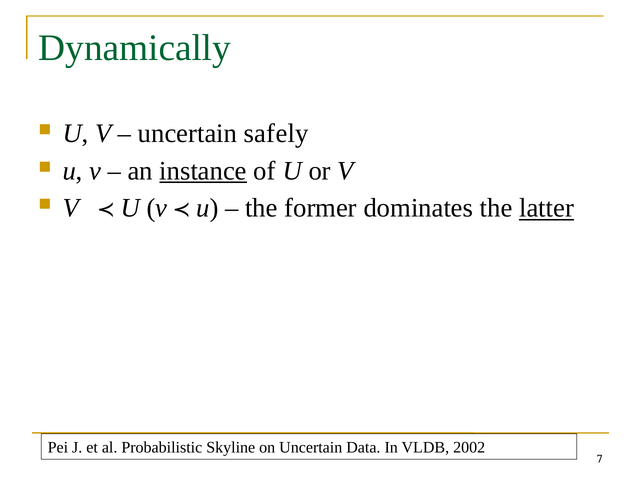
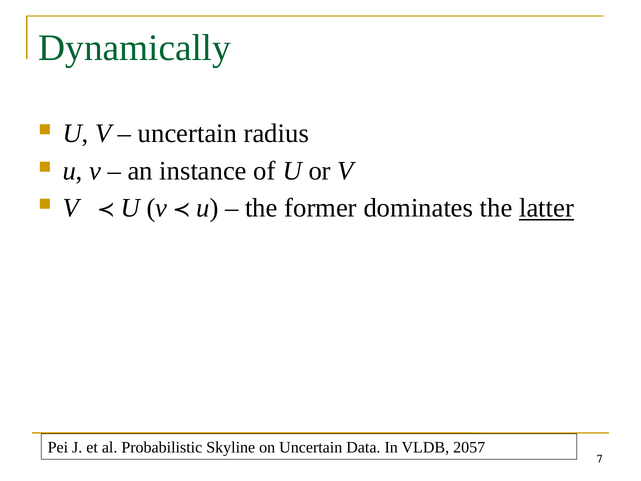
safely: safely -> radius
instance underline: present -> none
2002: 2002 -> 2057
